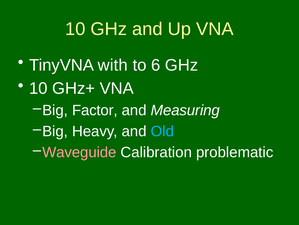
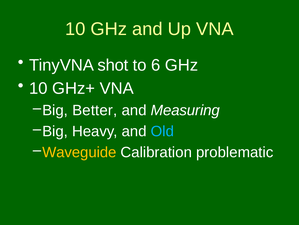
with: with -> shot
Factor: Factor -> Better
Waveguide colour: pink -> yellow
